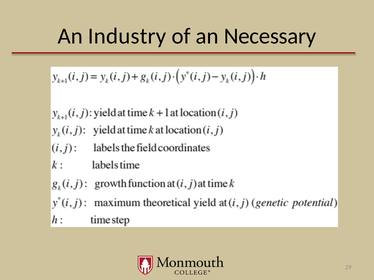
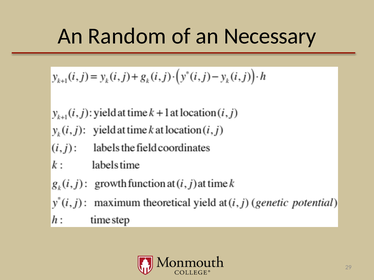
Industry: Industry -> Random
